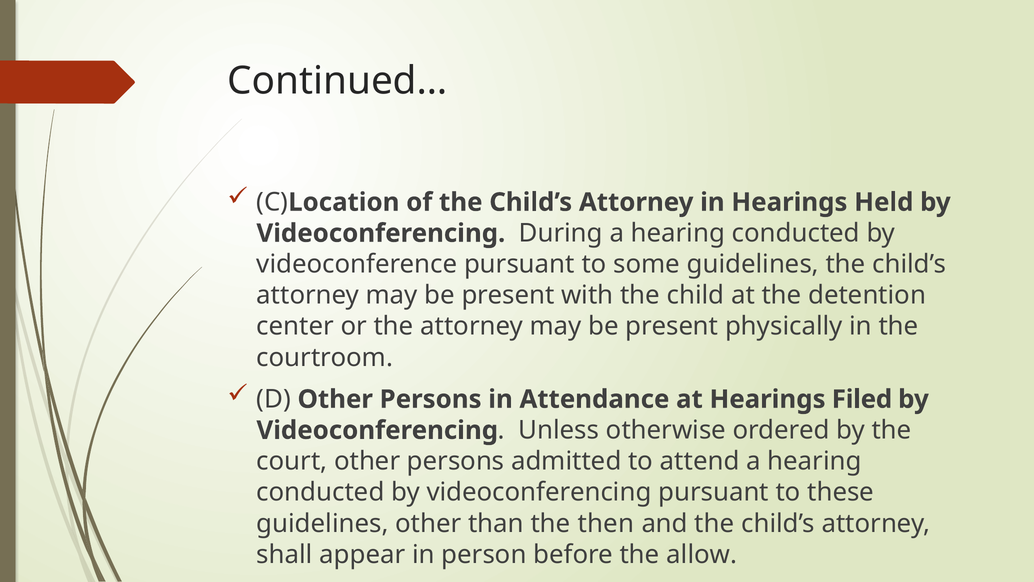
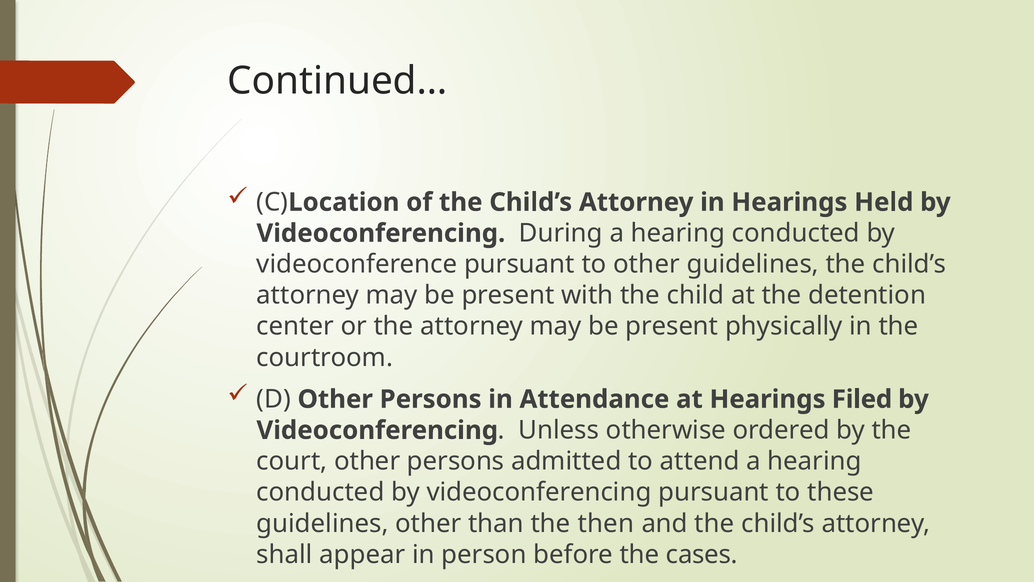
to some: some -> other
allow: allow -> cases
